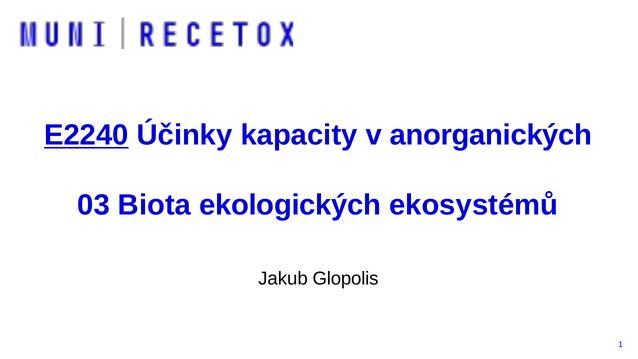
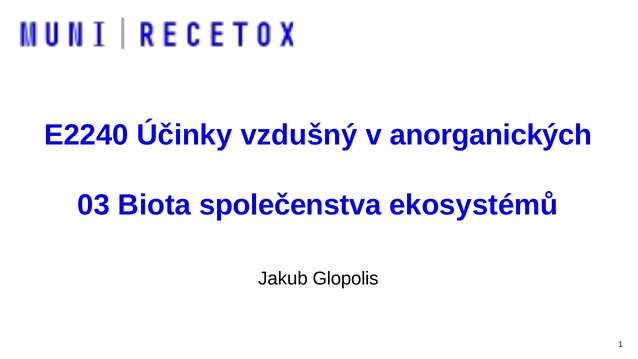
E2240 underline: present -> none
kapacity: kapacity -> vzdušný
ekologických: ekologických -> společenstva
